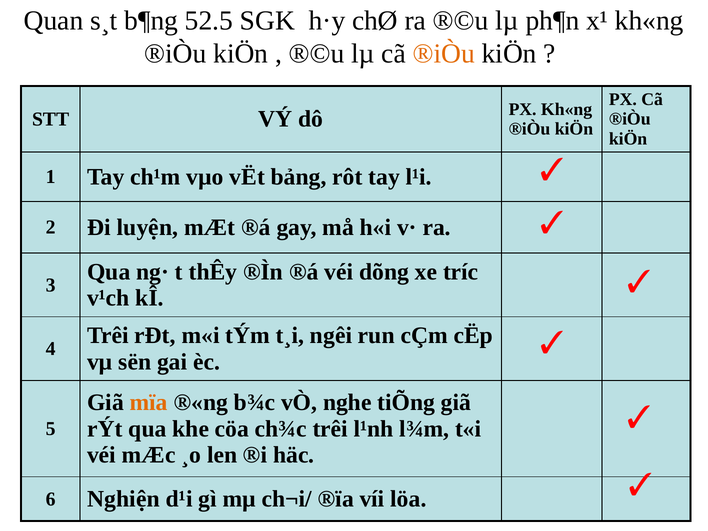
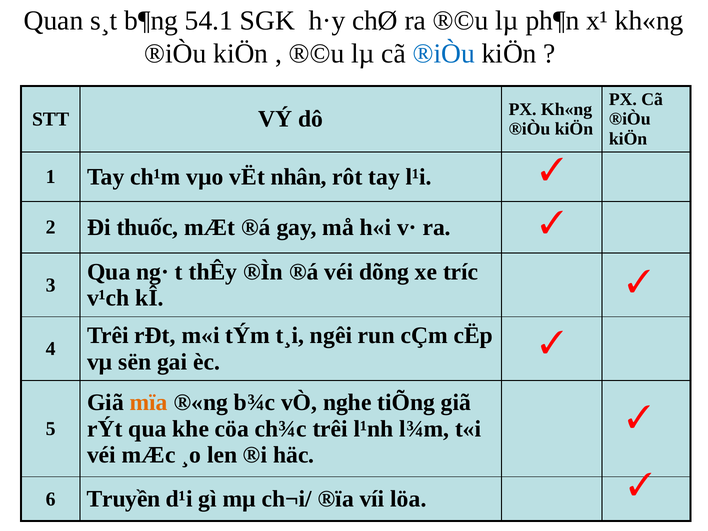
52.5: 52.5 -> 54.1
®iÒu at (444, 54) colour: orange -> blue
bảng: bảng -> nhân
luyện: luyện -> thuốc
Nghiện: Nghiện -> Truyền
